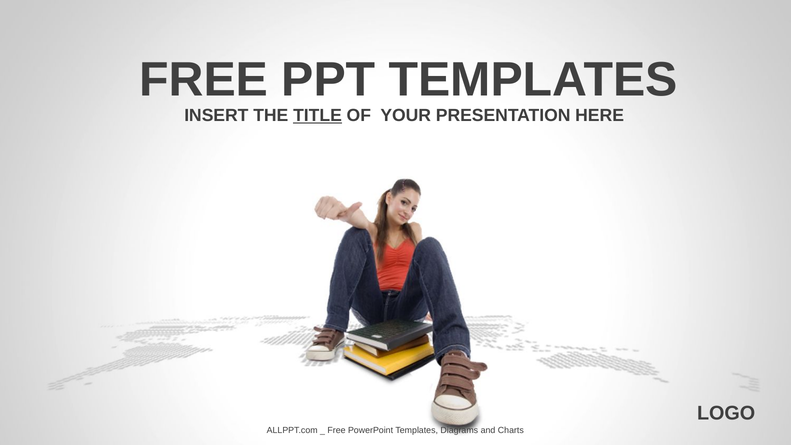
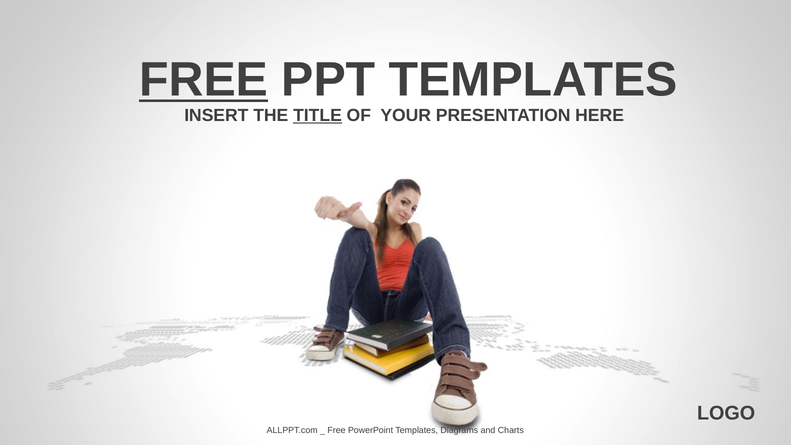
FREE at (204, 80) underline: none -> present
